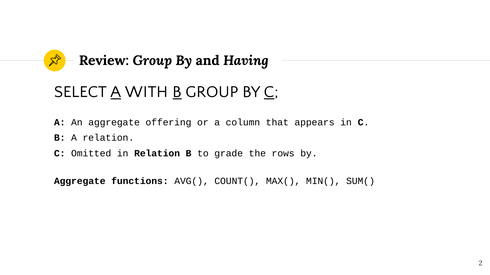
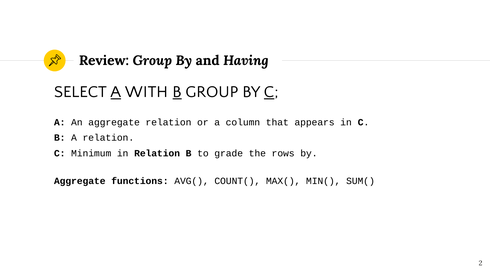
aggregate offering: offering -> relation
Omitted: Omitted -> Minimum
